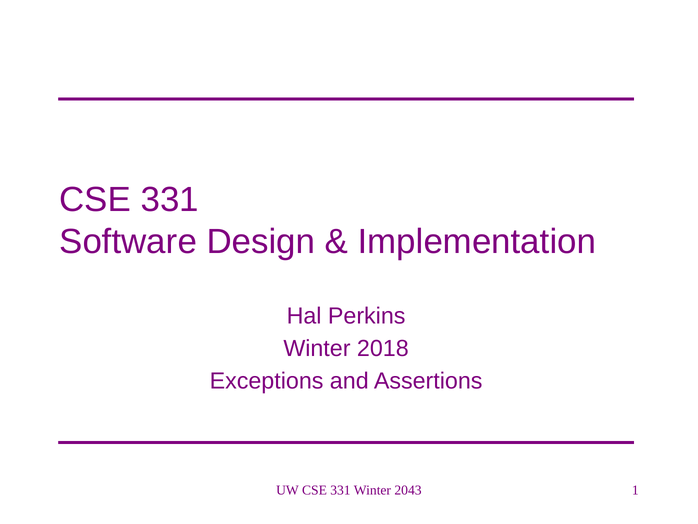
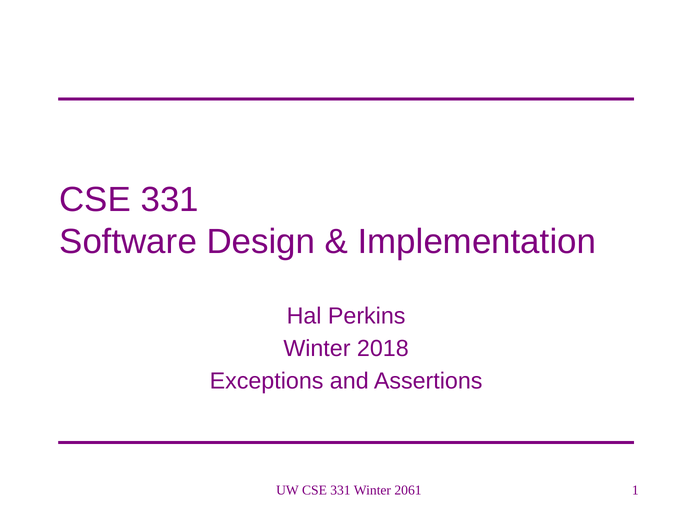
2043: 2043 -> 2061
